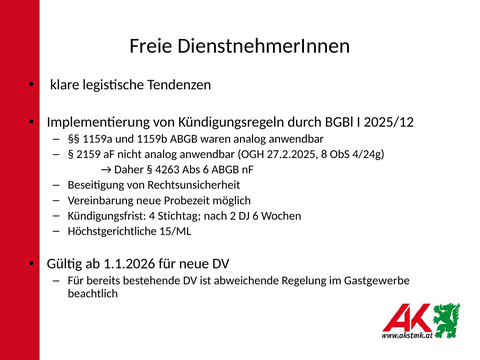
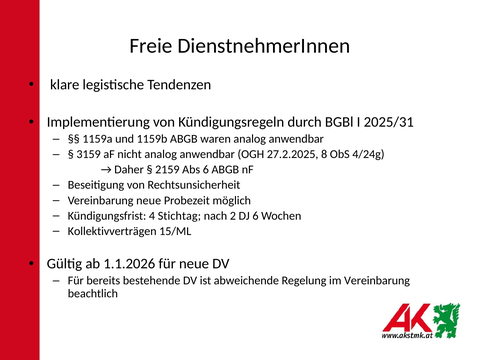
2025/12: 2025/12 -> 2025/31
2159: 2159 -> 3159
4263: 4263 -> 2159
Höchstgerichtliche: Höchstgerichtliche -> Kollektivverträgen
im Gastgewerbe: Gastgewerbe -> Vereinbarung
